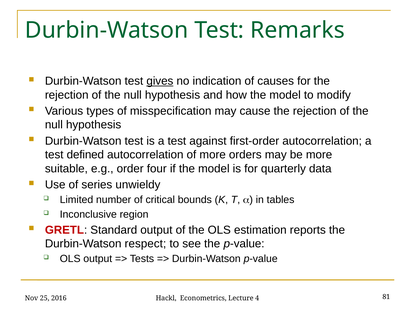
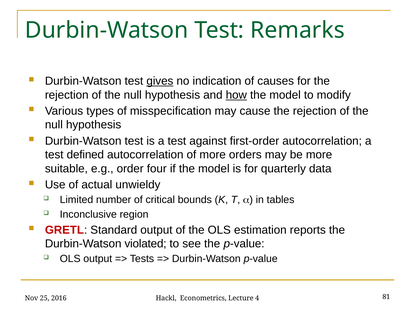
how underline: none -> present
series: series -> actual
respect: respect -> violated
